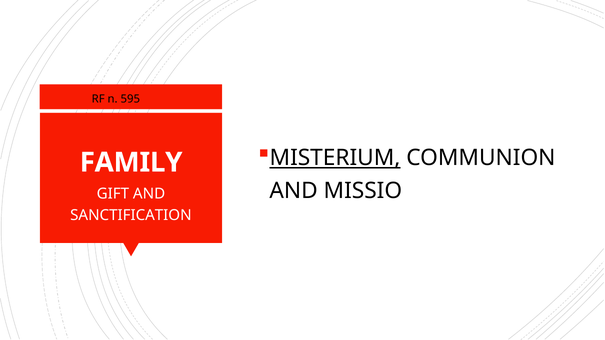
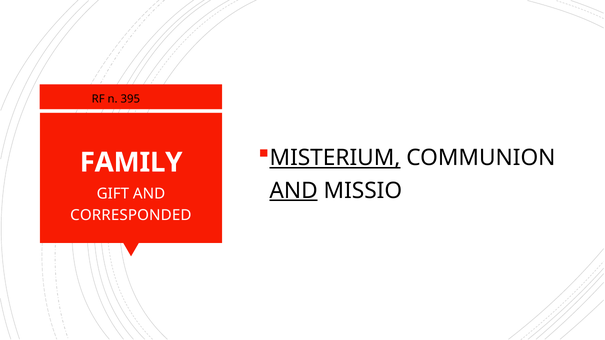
595: 595 -> 395
AND at (294, 191) underline: none -> present
SANCTIFICATION: SANCTIFICATION -> CORRESPONDED
